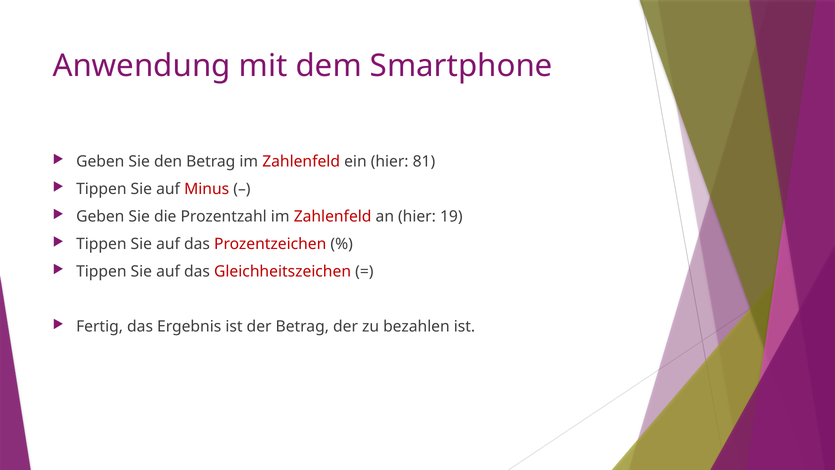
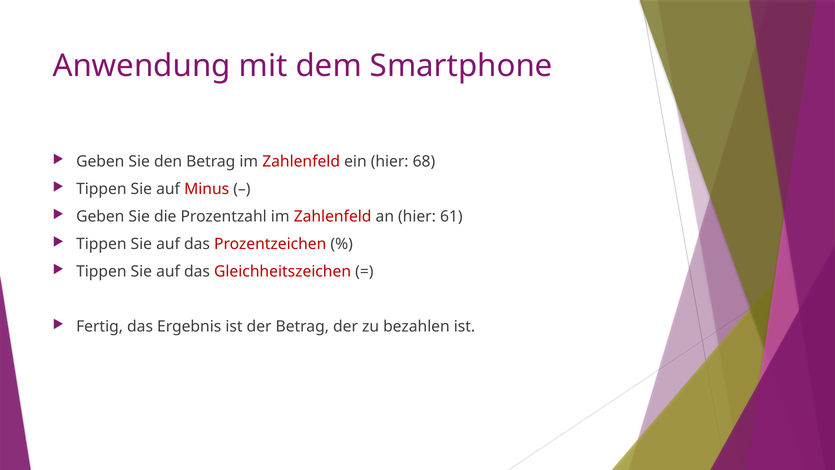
81: 81 -> 68
19: 19 -> 61
